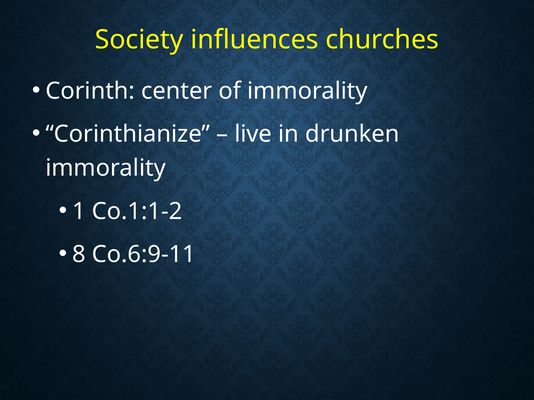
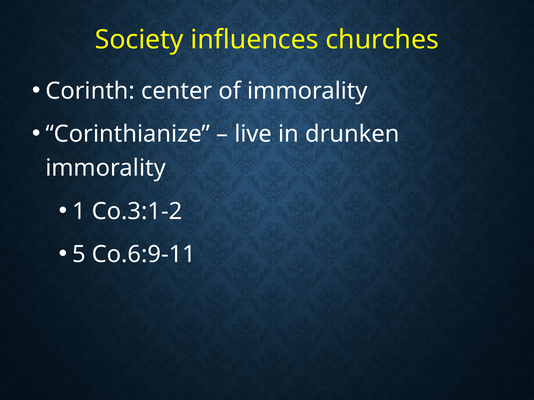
Co.1:1-2: Co.1:1-2 -> Co.3:1-2
8: 8 -> 5
